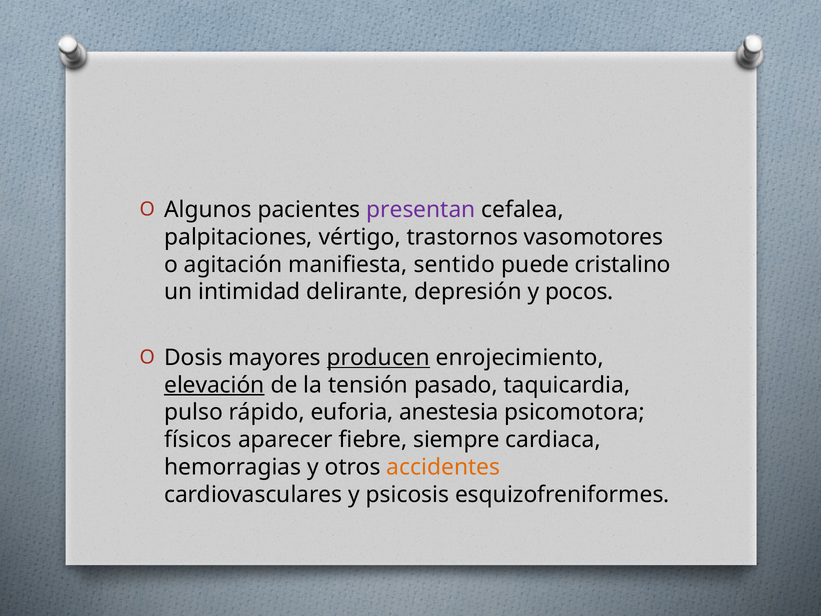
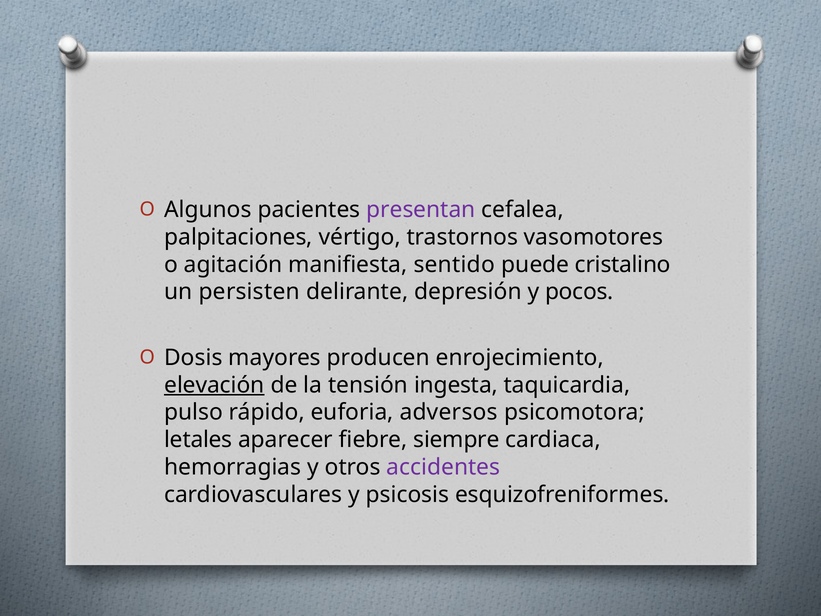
intimidad: intimidad -> persisten
producen underline: present -> none
pasado: pasado -> ingesta
anestesia: anestesia -> adversos
físicos: físicos -> letales
accidentes colour: orange -> purple
